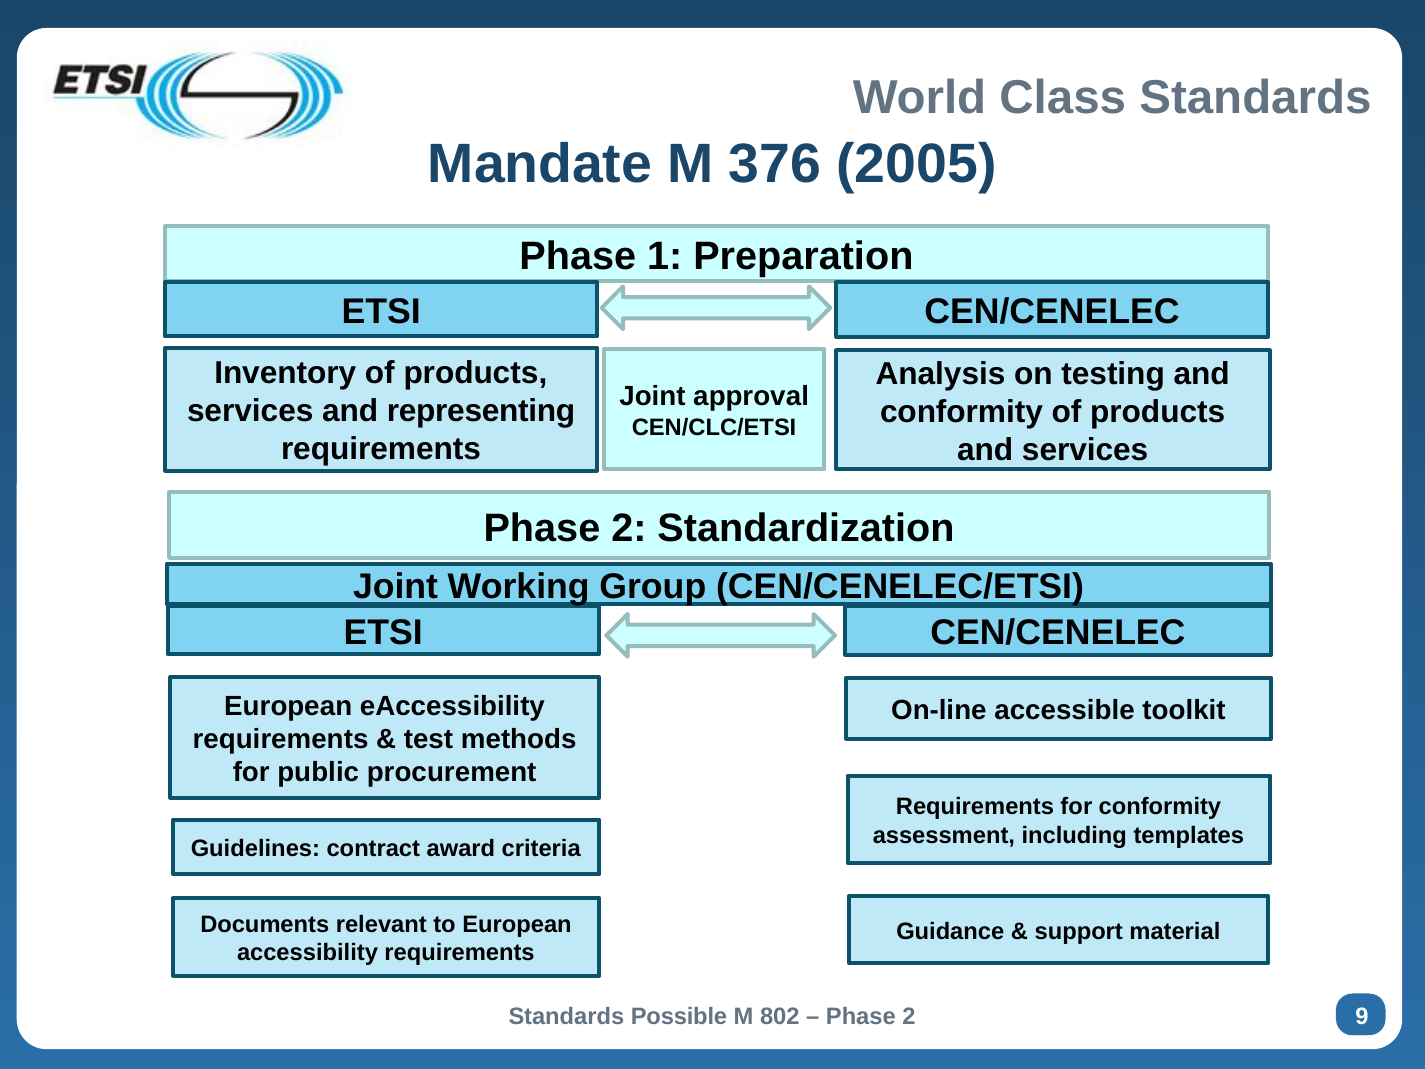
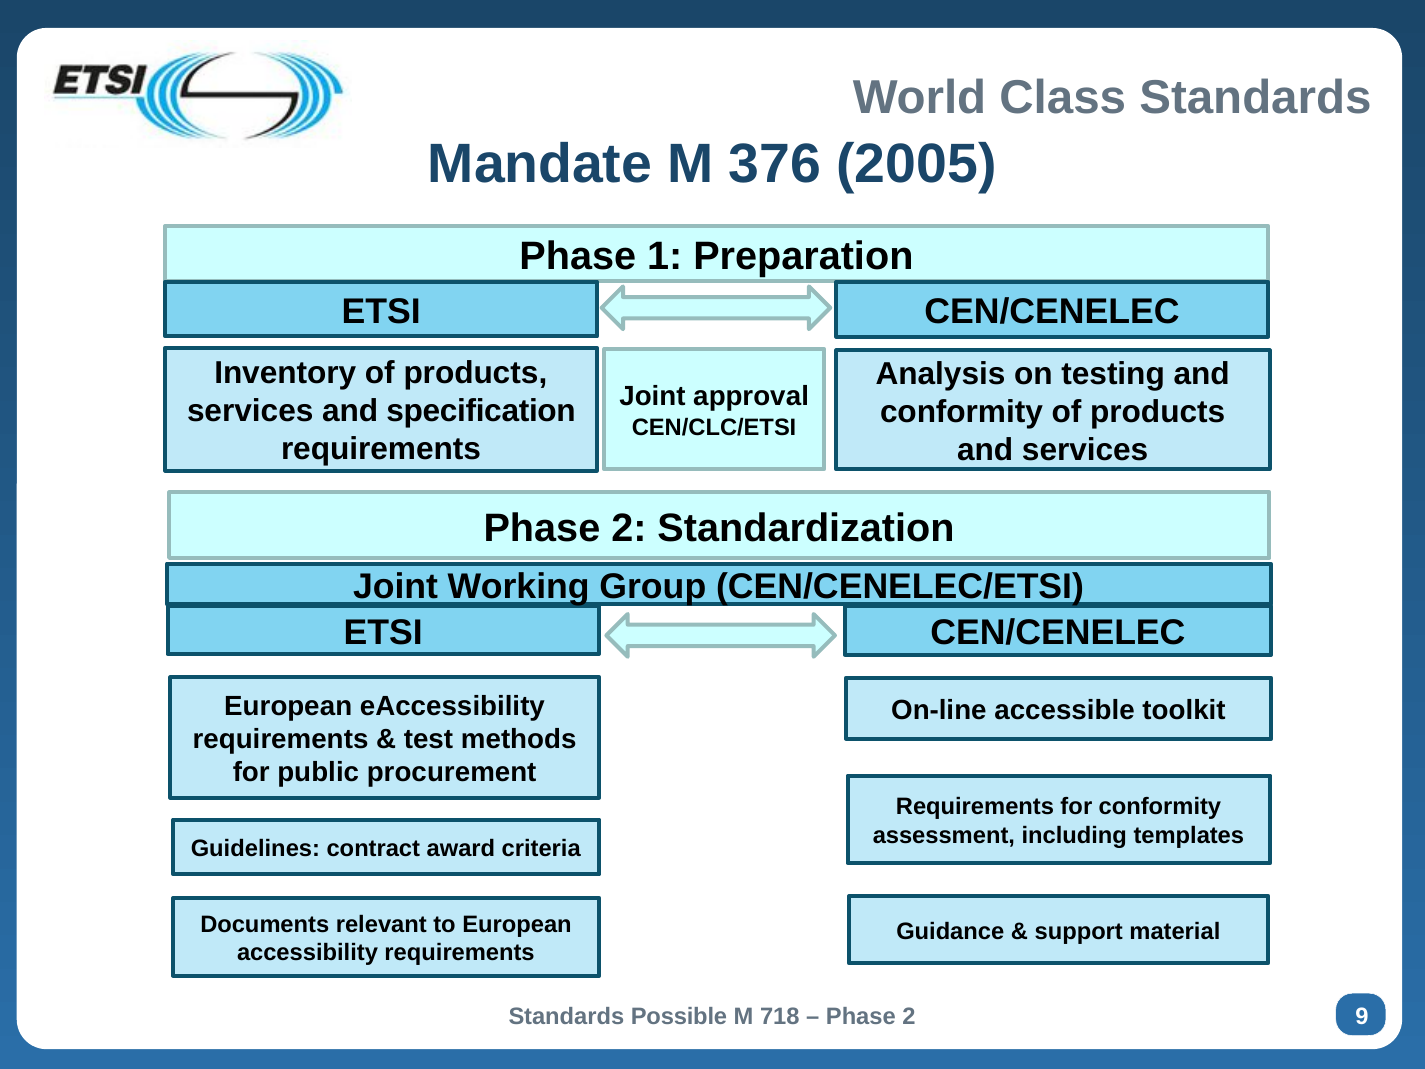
representing: representing -> specification
802: 802 -> 718
